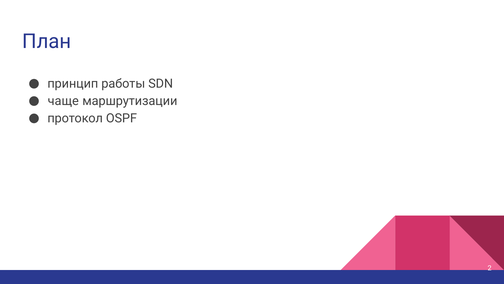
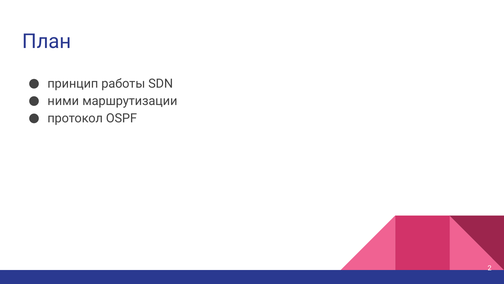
чаще: чаще -> ними
